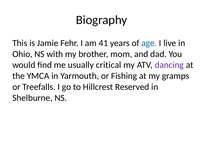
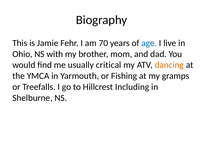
41: 41 -> 70
dancing colour: purple -> orange
Reserved: Reserved -> Including
